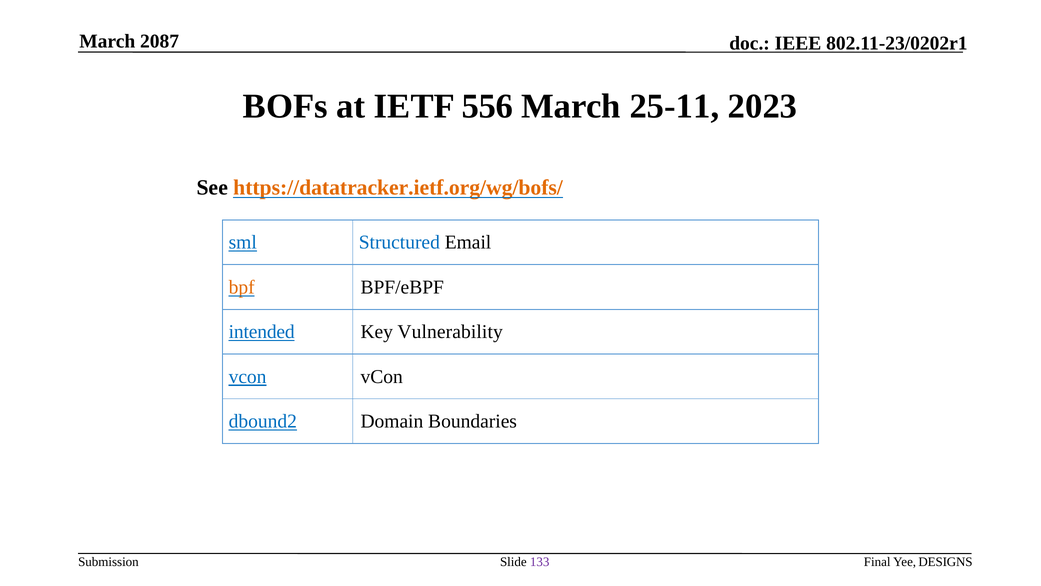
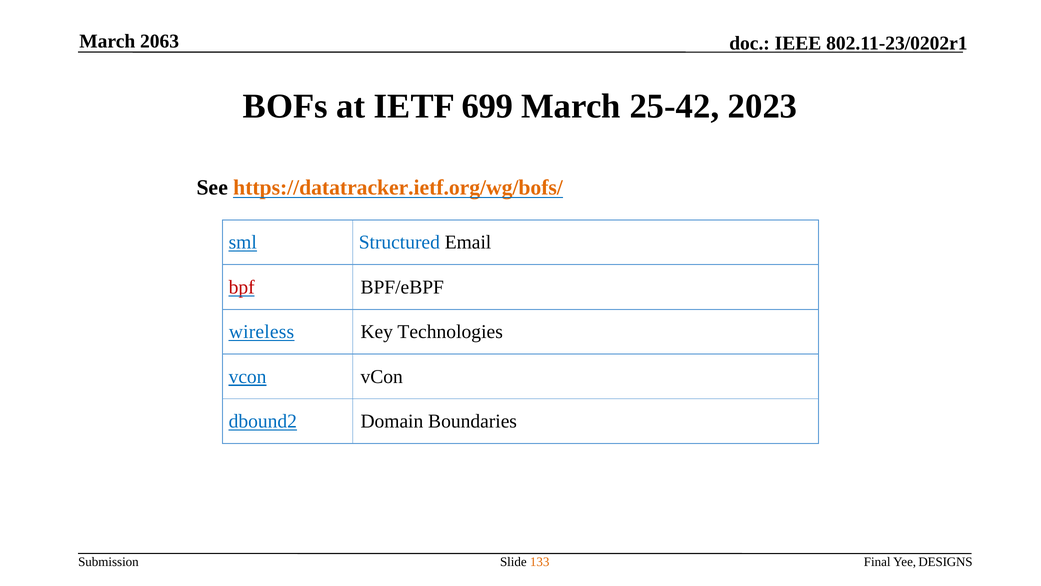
2087: 2087 -> 2063
556: 556 -> 699
25-11: 25-11 -> 25-42
bpf colour: orange -> red
intended: intended -> wireless
Vulnerability: Vulnerability -> Technologies
133 colour: purple -> orange
